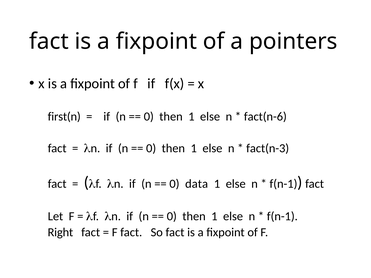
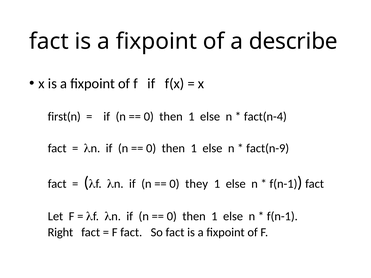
pointers: pointers -> describe
fact(n-6: fact(n-6 -> fact(n-4
fact(n-3: fact(n-3 -> fact(n-9
data: data -> they
